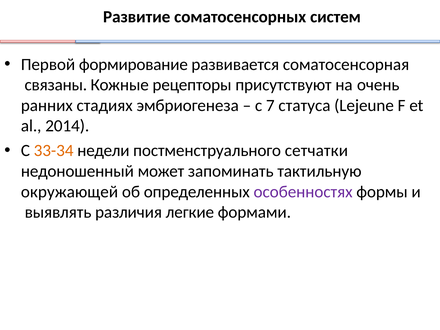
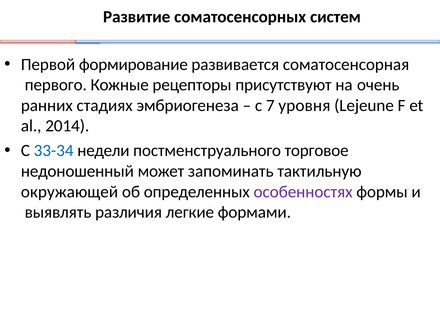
связаны: связаны -> первого
статуса: статуса -> уровня
33-34 colour: orange -> blue
сетчатки: сетчатки -> торговое
